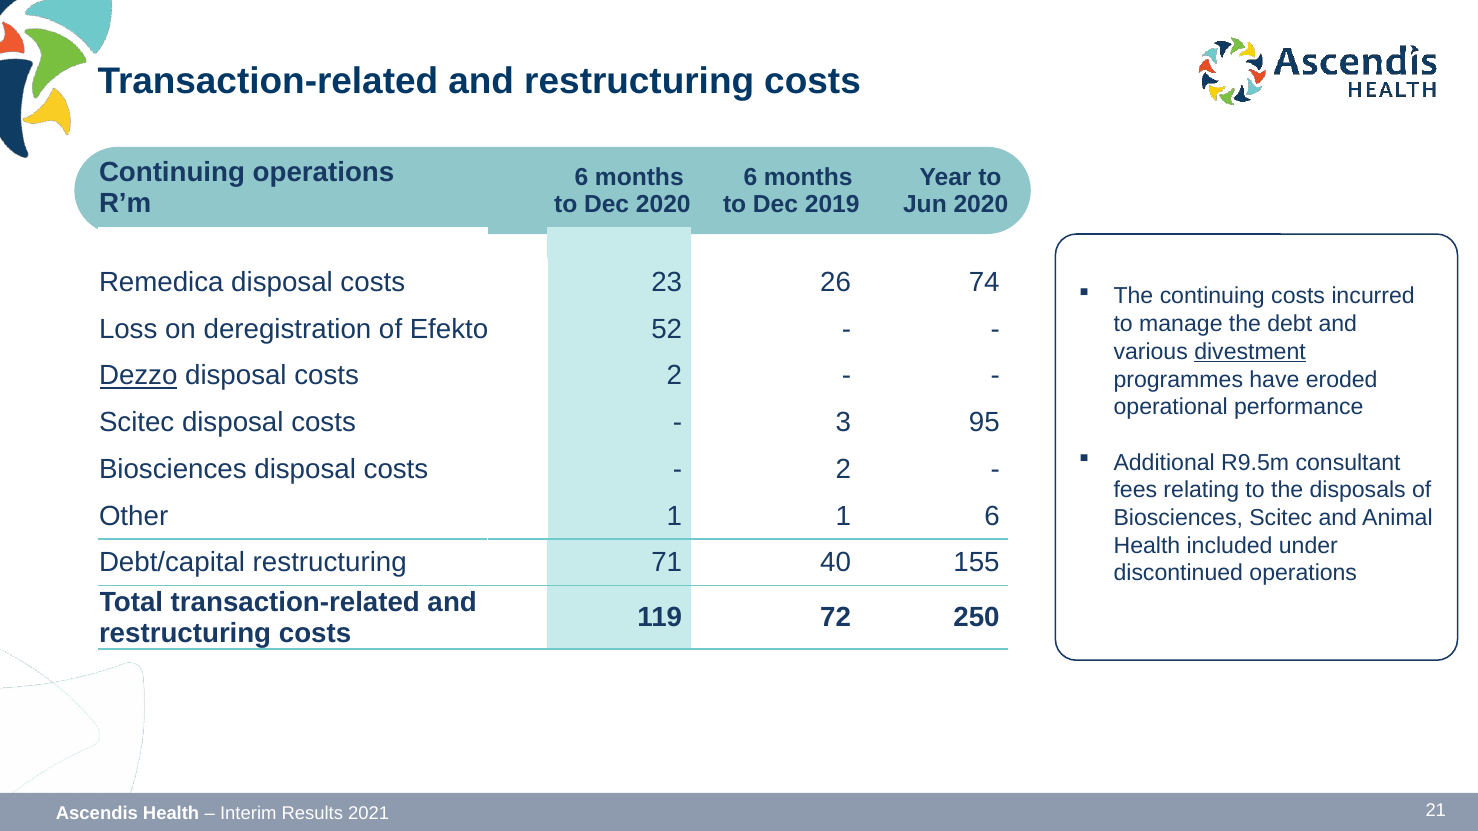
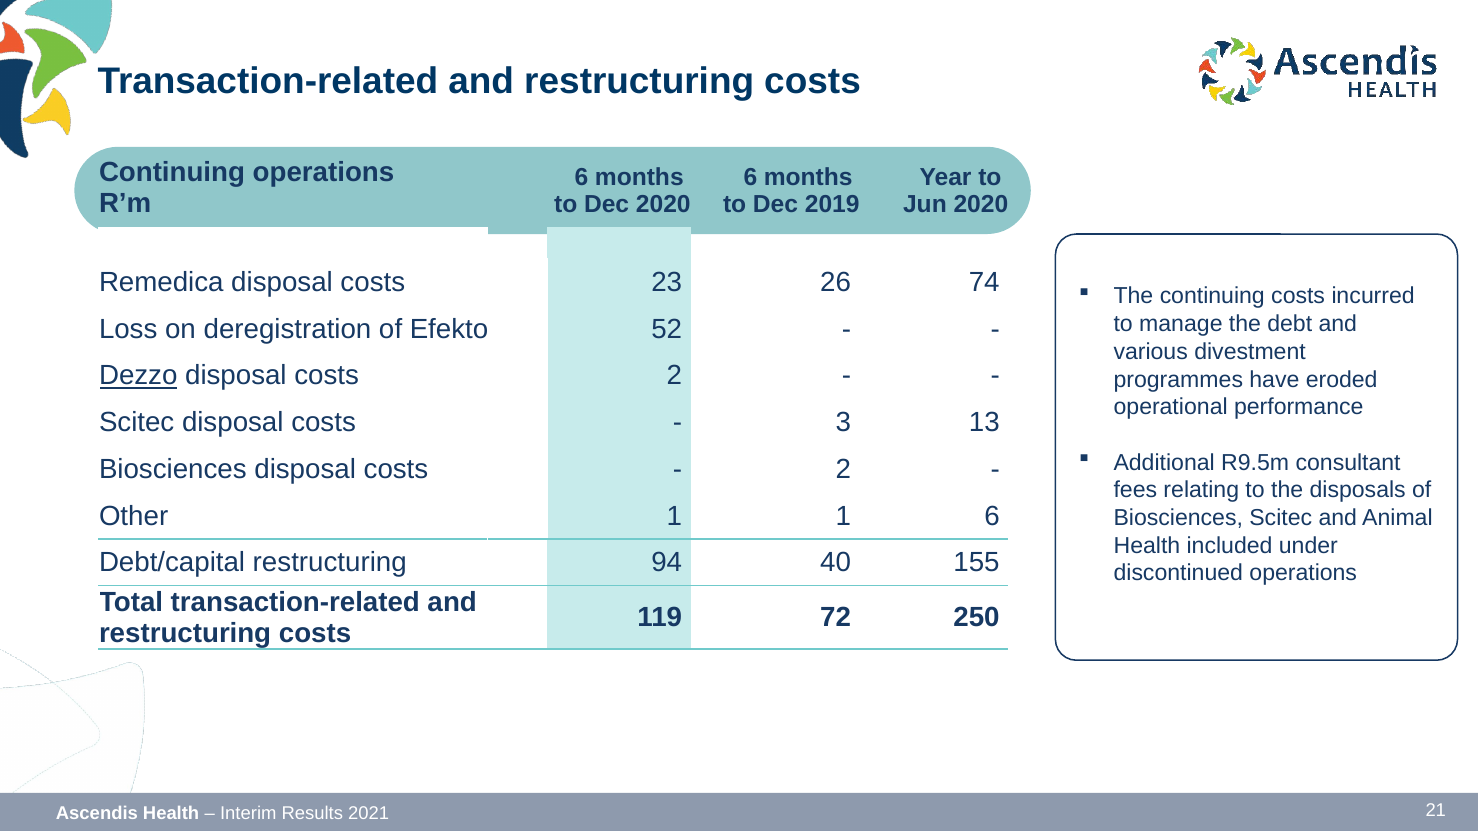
divestment underline: present -> none
95: 95 -> 13
71: 71 -> 94
